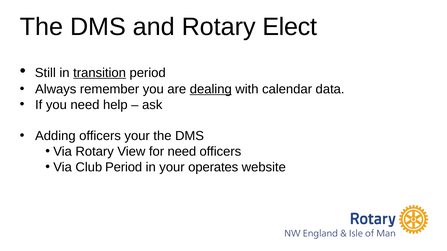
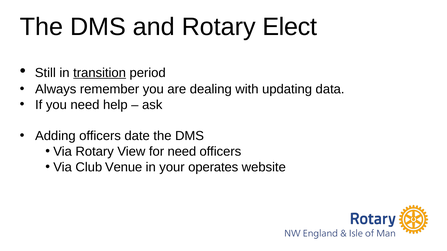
dealing underline: present -> none
calendar: calendar -> updating
officers your: your -> date
Club Period: Period -> Venue
